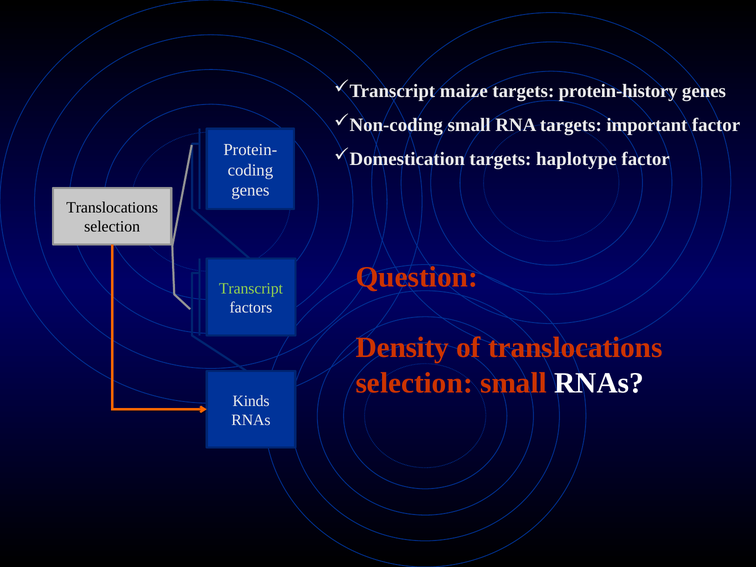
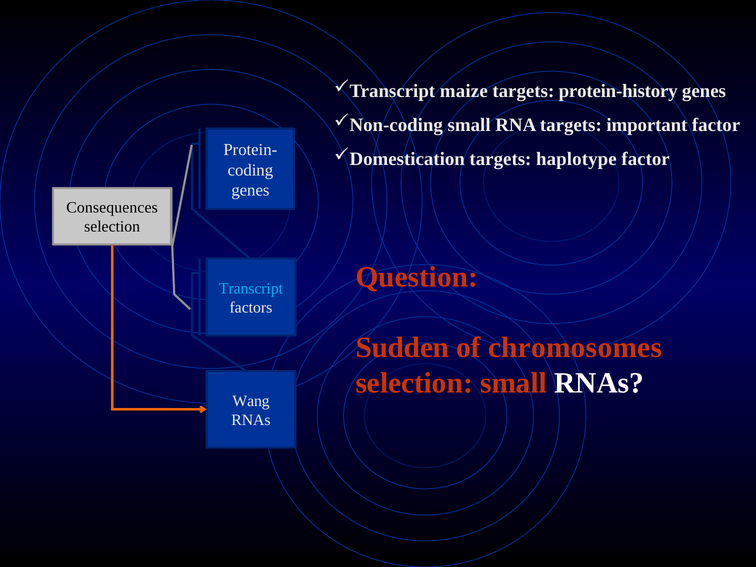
Translocations at (112, 208): Translocations -> Consequences
Transcript colour: light green -> light blue
Density: Density -> Sudden
of translocations: translocations -> chromosomes
Kinds: Kinds -> Wang
